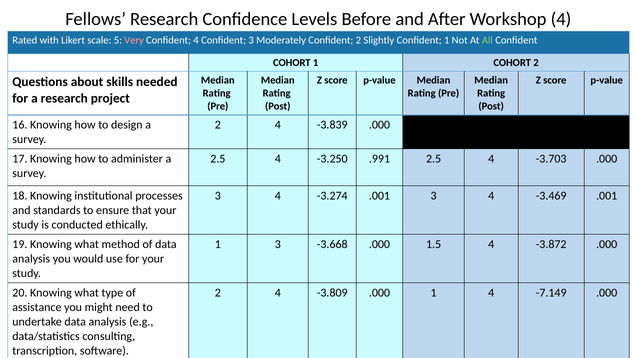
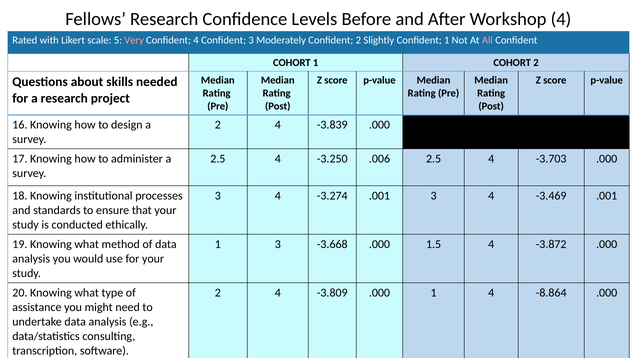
All colour: light green -> pink
.991: .991 -> .006
-7.149: -7.149 -> -8.864
